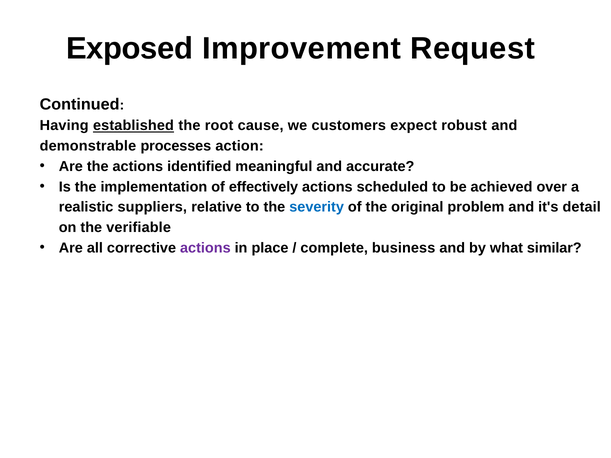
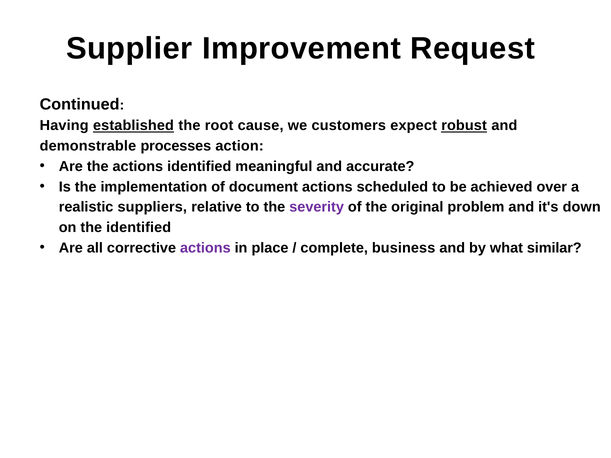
Exposed: Exposed -> Supplier
robust underline: none -> present
effectively: effectively -> document
severity colour: blue -> purple
detail: detail -> down
the verifiable: verifiable -> identified
